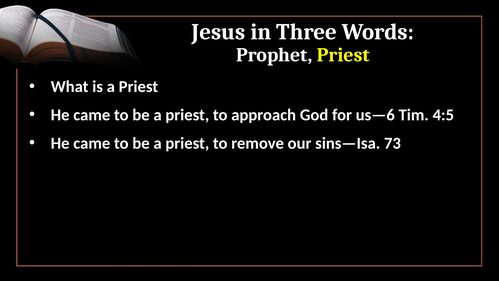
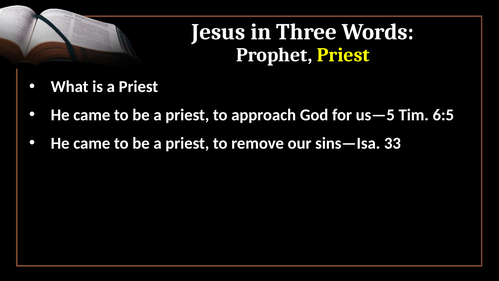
us—6: us—6 -> us—5
4:5: 4:5 -> 6:5
73: 73 -> 33
